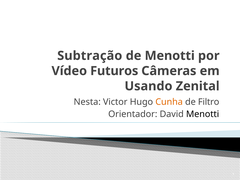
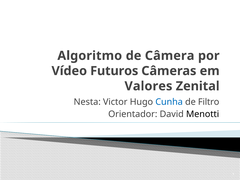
Subtração: Subtração -> Algoritmo
de Menotti: Menotti -> Câmera
Usando: Usando -> Valores
Cunha colour: orange -> blue
